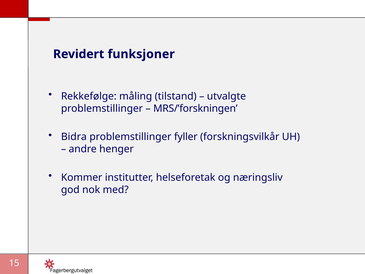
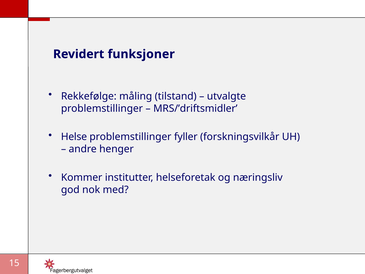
MRS/’forskningen: MRS/’forskningen -> MRS/’driftsmidler
Bidra: Bidra -> Helse
